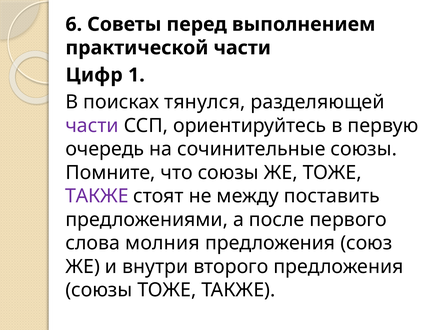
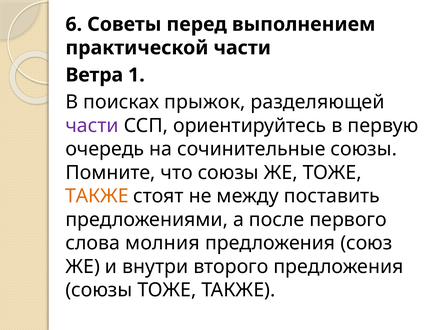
Цифр: Цифр -> Ветра
тянулся: тянулся -> прыжок
ТАКЖЕ at (97, 196) colour: purple -> orange
